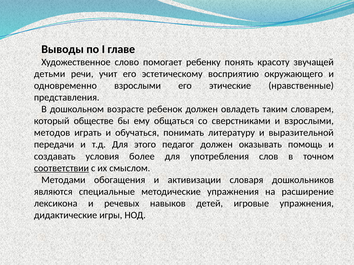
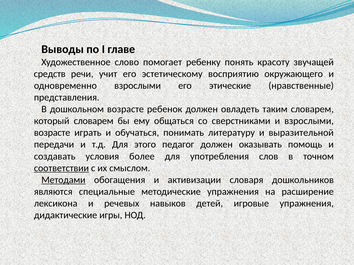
детьми: детьми -> средств
который обществе: обществе -> словарем
методов at (52, 133): методов -> возрасте
Методами underline: none -> present
